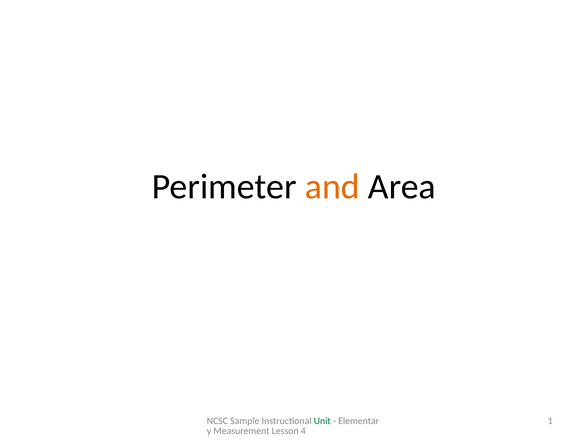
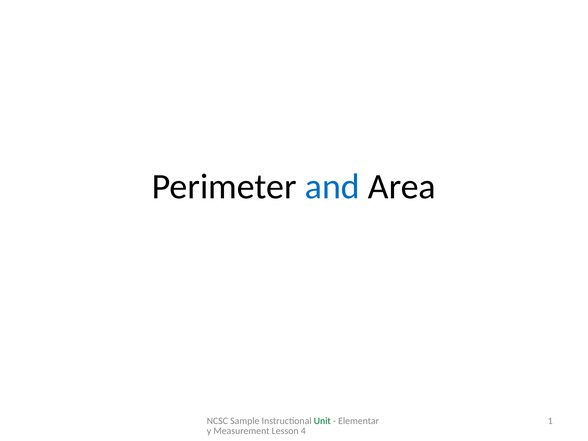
and colour: orange -> blue
